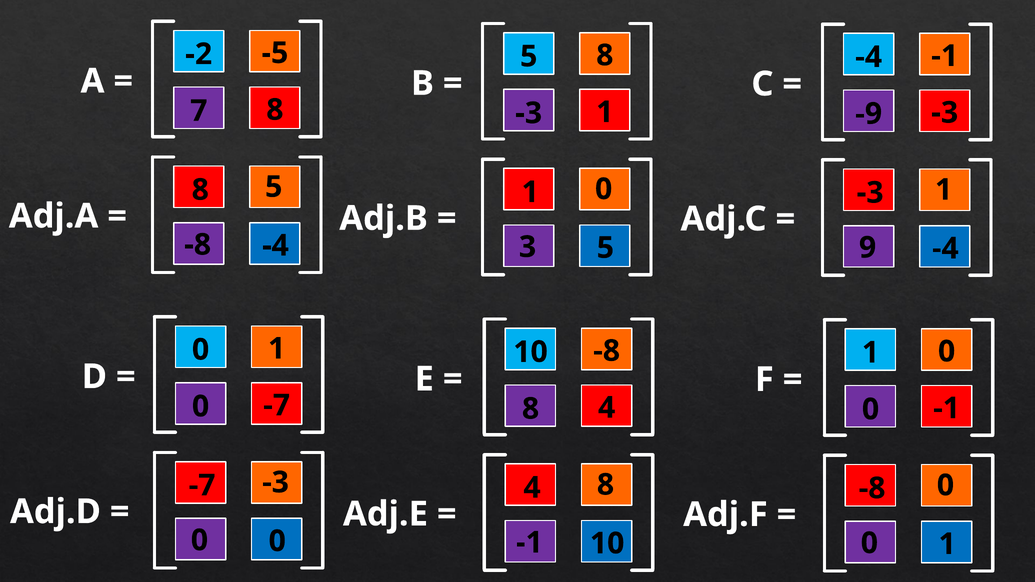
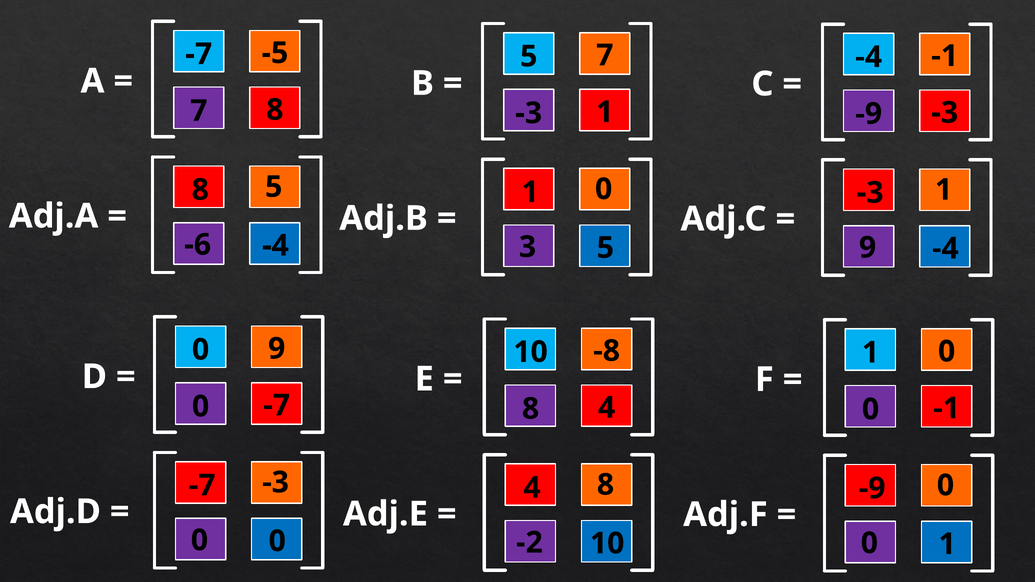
-2 at (199, 54): -2 -> -7
5 8: 8 -> 7
-8 at (198, 245): -8 -> -6
0 1: 1 -> 9
-8 at (872, 488): -8 -> -9
-1 at (529, 543): -1 -> -2
